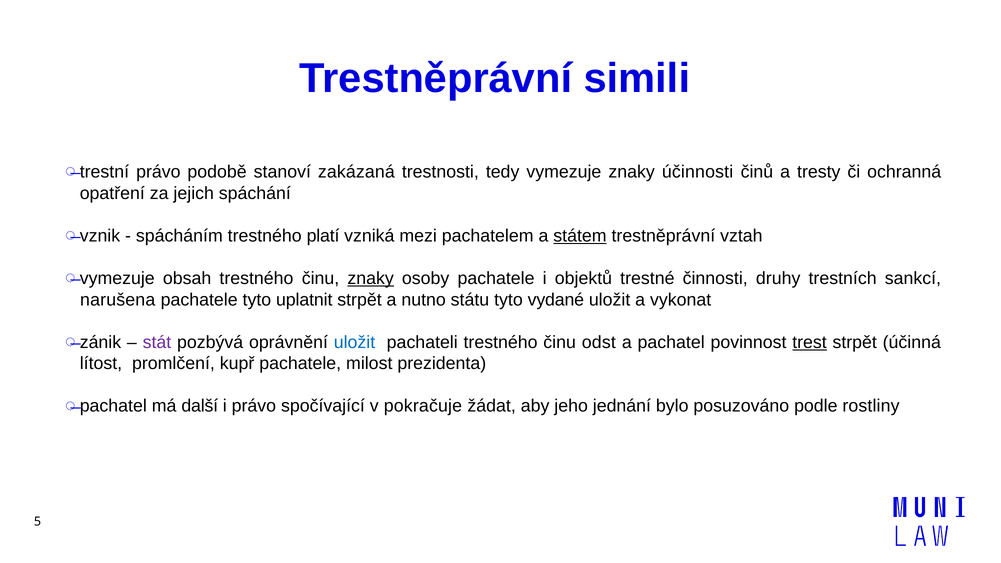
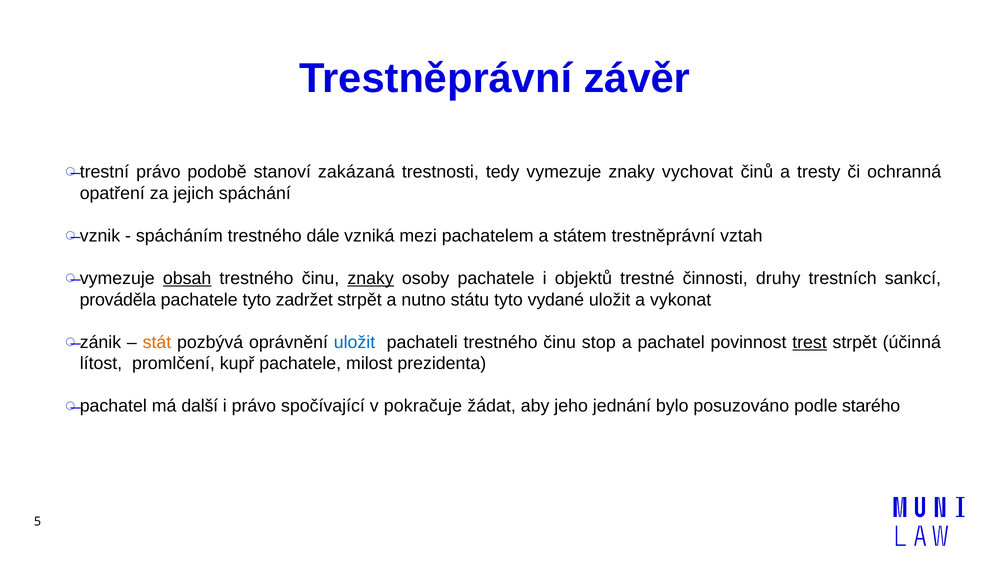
simili: simili -> závěr
účinnosti: účinnosti -> vychovat
platí: platí -> dále
státem underline: present -> none
obsah underline: none -> present
narušena: narušena -> prováděla
uplatnit: uplatnit -> zadržet
stát colour: purple -> orange
odst: odst -> stop
rostliny: rostliny -> starého
